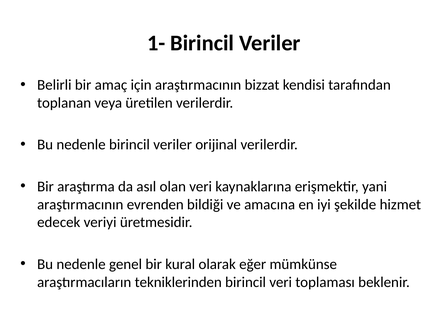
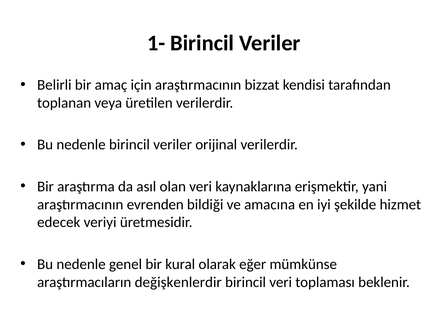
tekniklerinden: tekniklerinden -> değişkenlerdir
